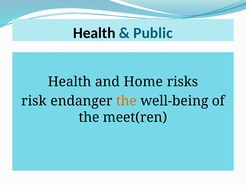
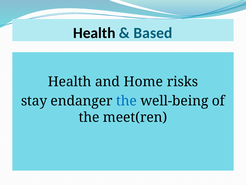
Public: Public -> Based
risk: risk -> stay
the at (127, 101) colour: orange -> blue
